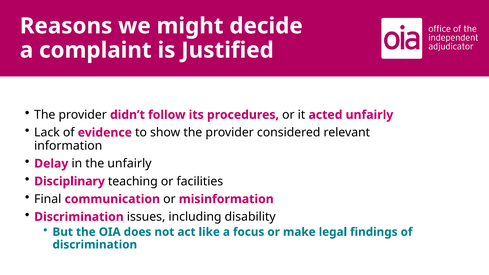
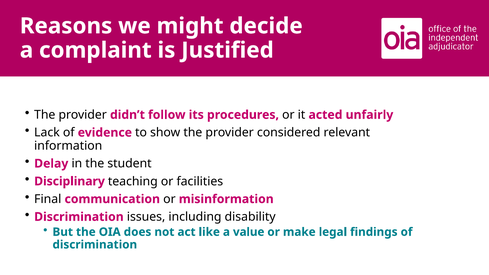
the unfairly: unfairly -> student
focus: focus -> value
